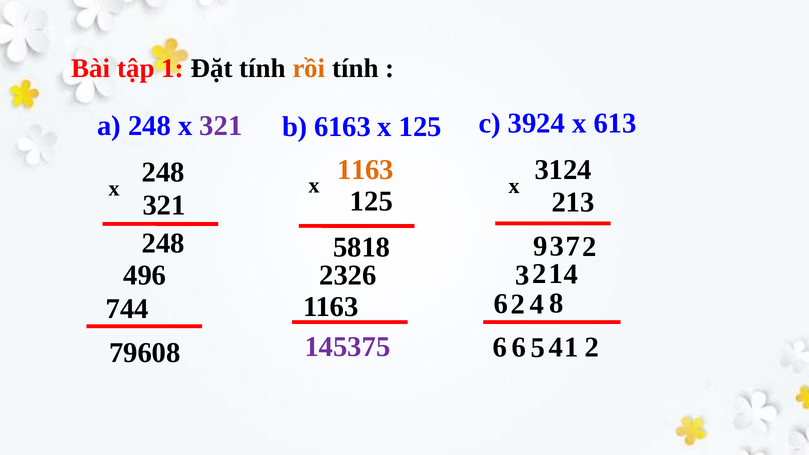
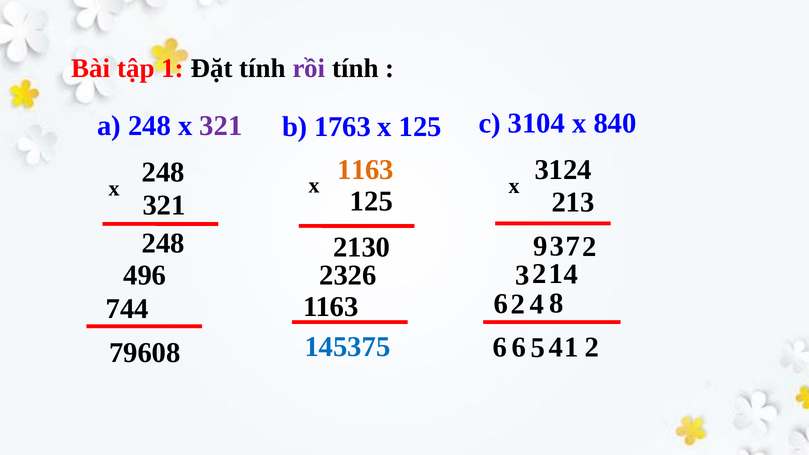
rồi colour: orange -> purple
3924: 3924 -> 3104
613: 613 -> 840
6163: 6163 -> 1763
5818: 5818 -> 2130
145375 colour: purple -> blue
